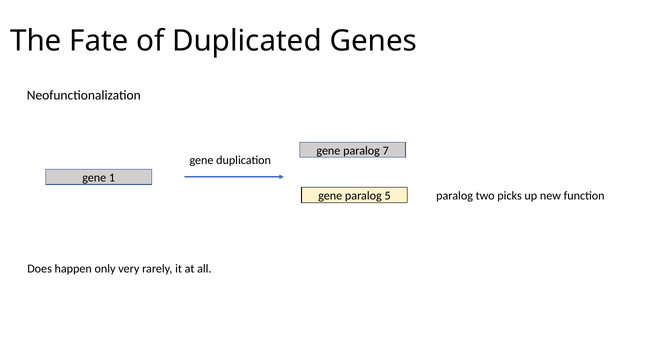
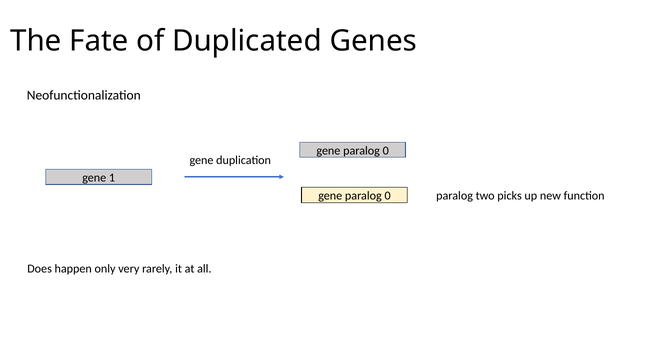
7 at (386, 151): 7 -> 0
5 at (388, 196): 5 -> 0
